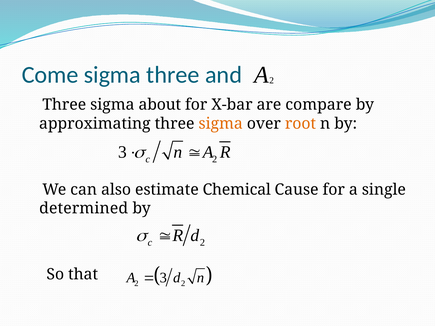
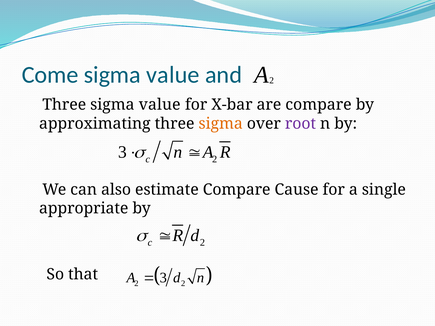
three at (173, 75): three -> value
Three sigma about: about -> value
root colour: orange -> purple
estimate Chemical: Chemical -> Compare
determined: determined -> appropriate
